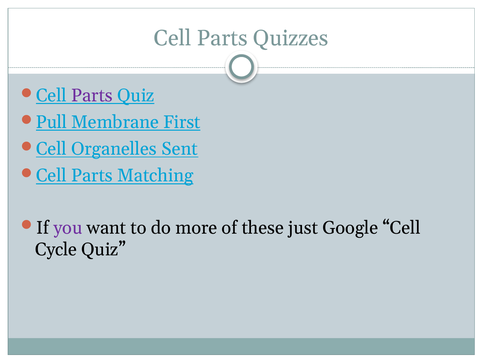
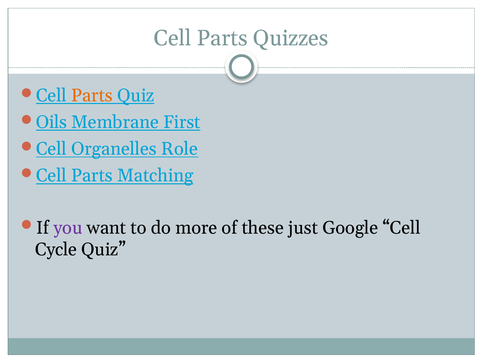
Parts at (92, 95) colour: purple -> orange
Pull: Pull -> Oils
Sent: Sent -> Role
